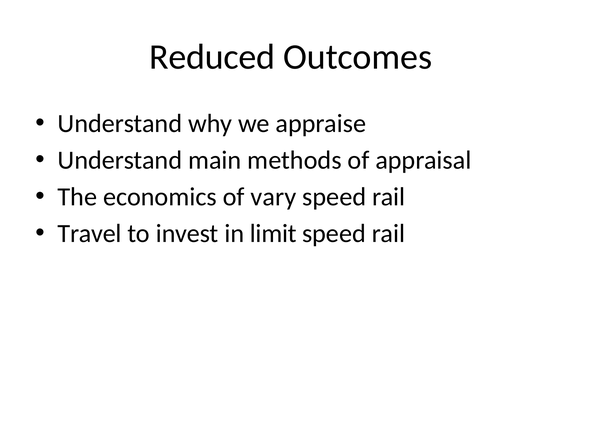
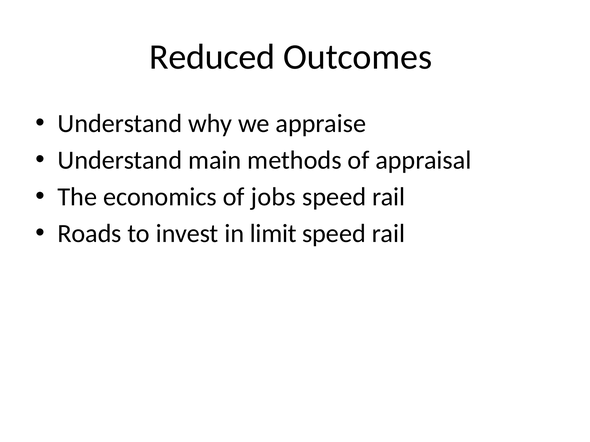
vary: vary -> jobs
Travel: Travel -> Roads
